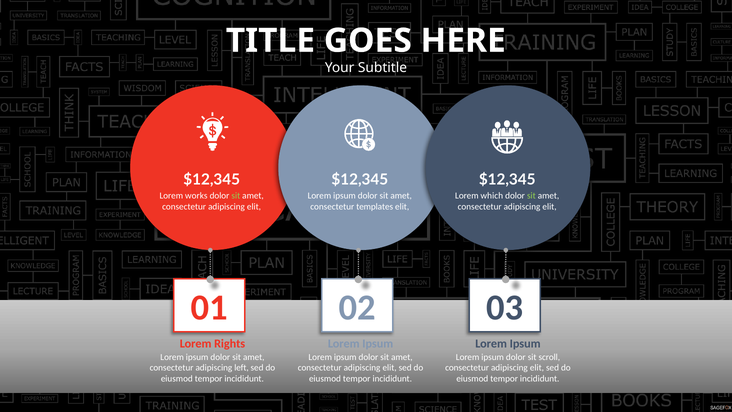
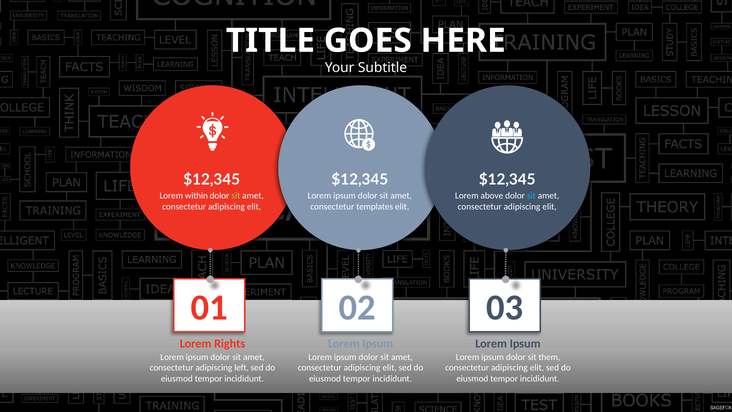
works: works -> within
which: which -> above
sit at (531, 195) colour: light green -> light blue
scroll: scroll -> them
